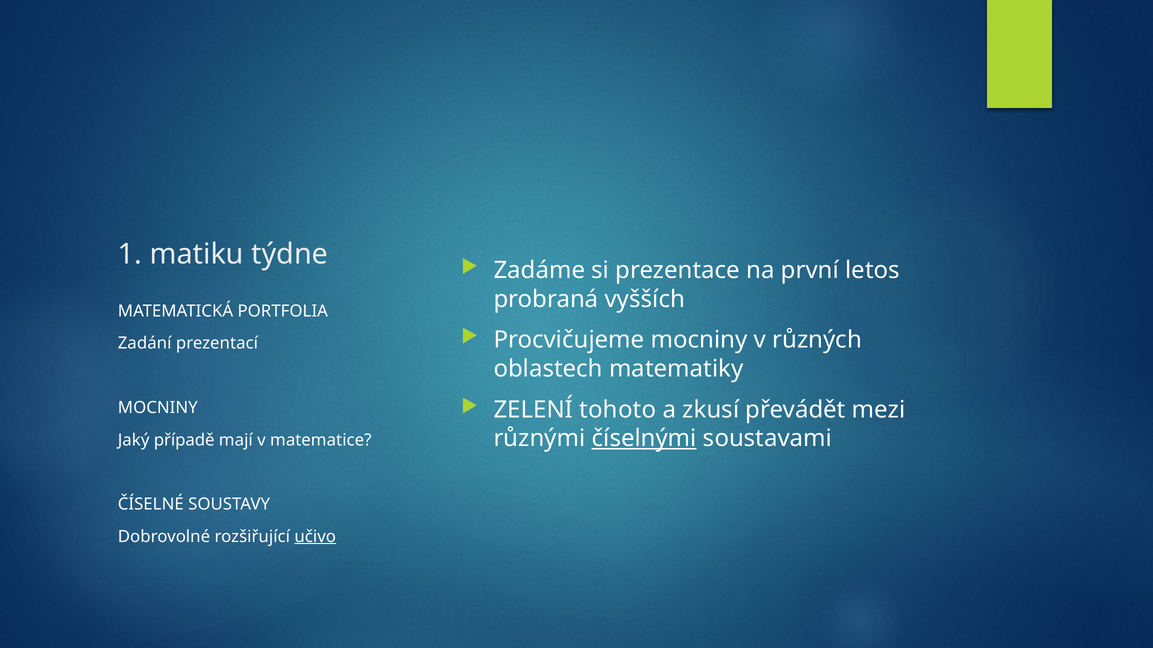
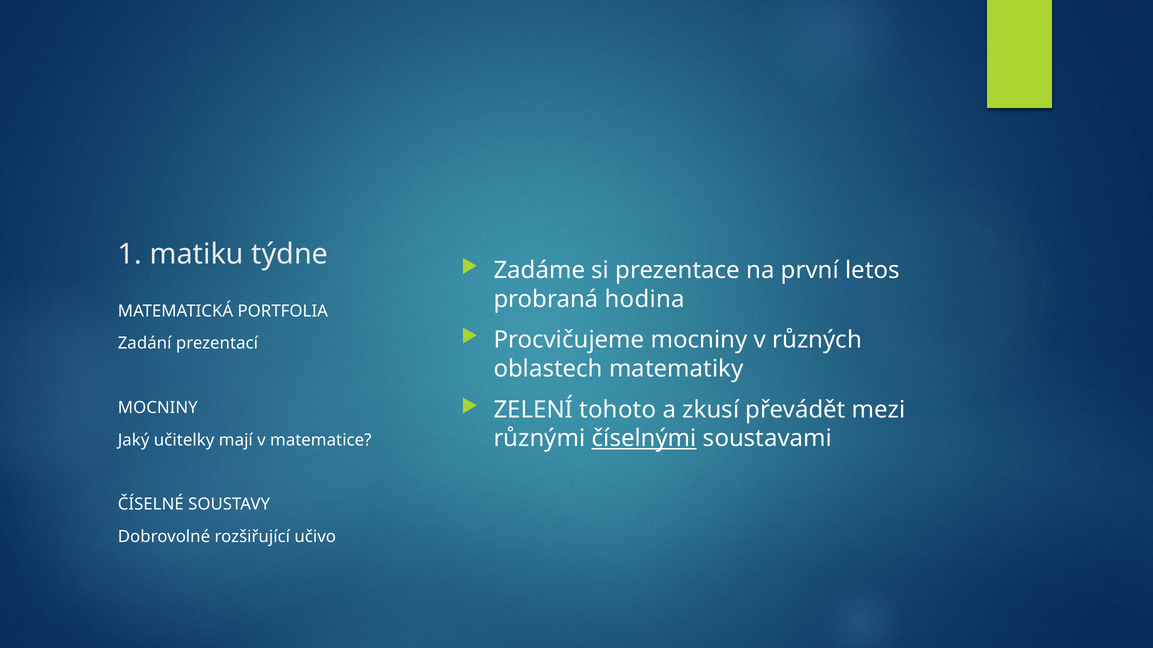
vyšších: vyšších -> hodina
případě: případě -> učitelky
učivo underline: present -> none
